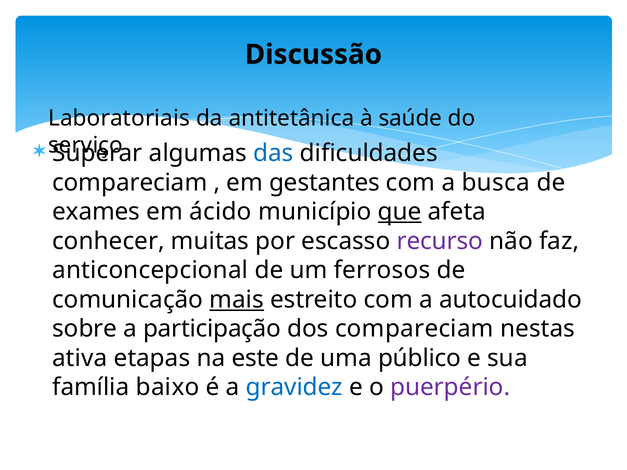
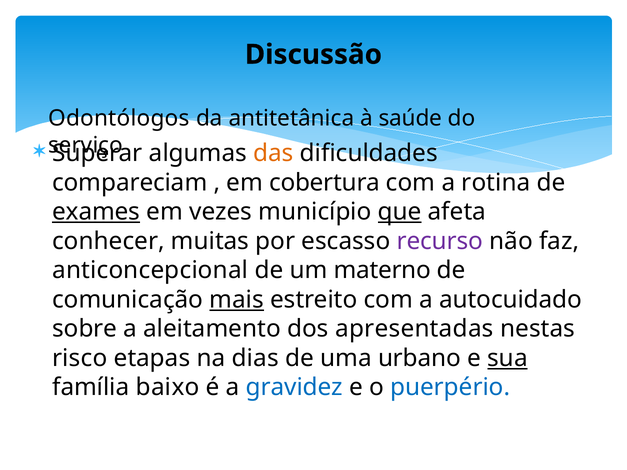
Laboratoriais: Laboratoriais -> Odontólogos
das colour: blue -> orange
gestantes: gestantes -> cobertura
busca: busca -> rotina
exames underline: none -> present
ácido: ácido -> vezes
ferrosos: ferrosos -> materno
participação: participação -> aleitamento
dos compareciam: compareciam -> apresentadas
ativa: ativa -> risco
este: este -> dias
público: público -> urbano
sua underline: none -> present
puerpério colour: purple -> blue
